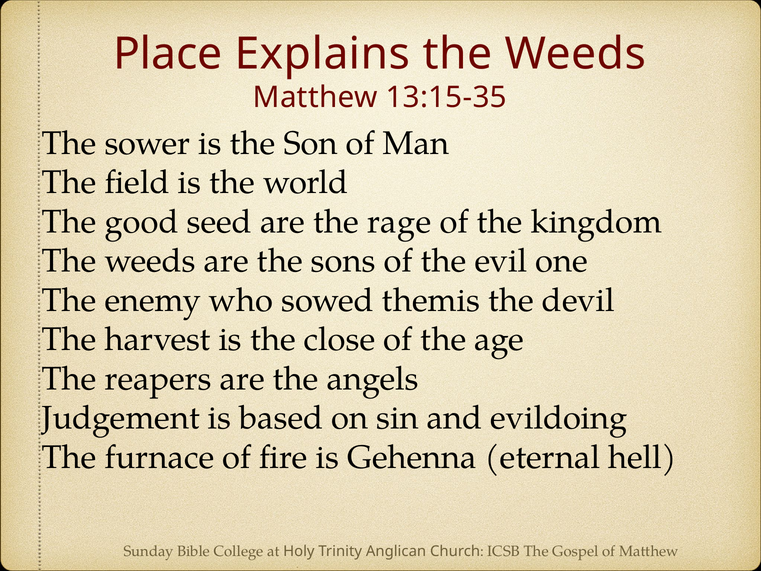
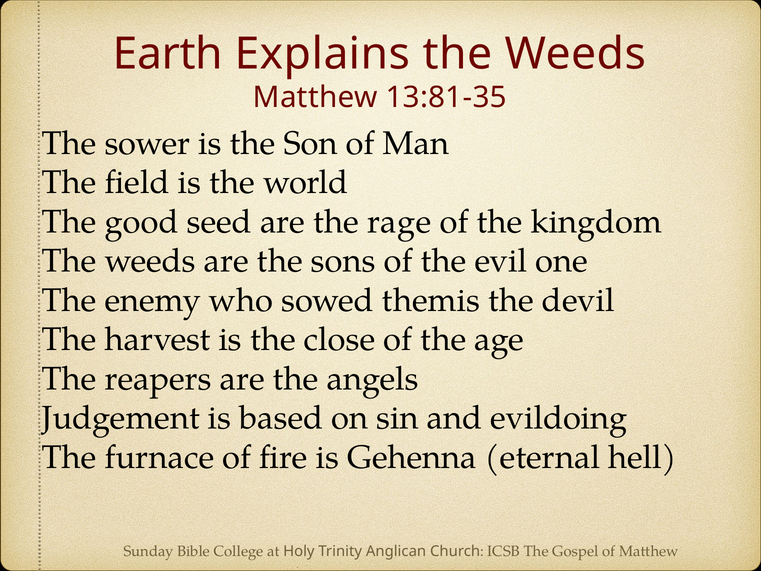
Place: Place -> Earth
13:15-35: 13:15-35 -> 13:81-35
